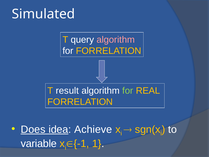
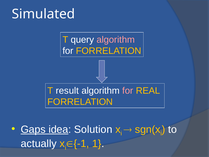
for at (128, 91) colour: light green -> pink
Does: Does -> Gaps
Achieve: Achieve -> Solution
variable: variable -> actually
